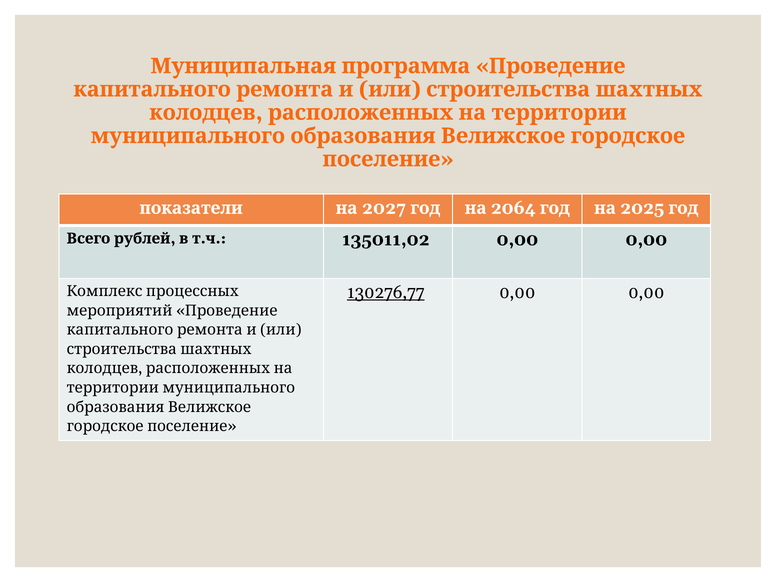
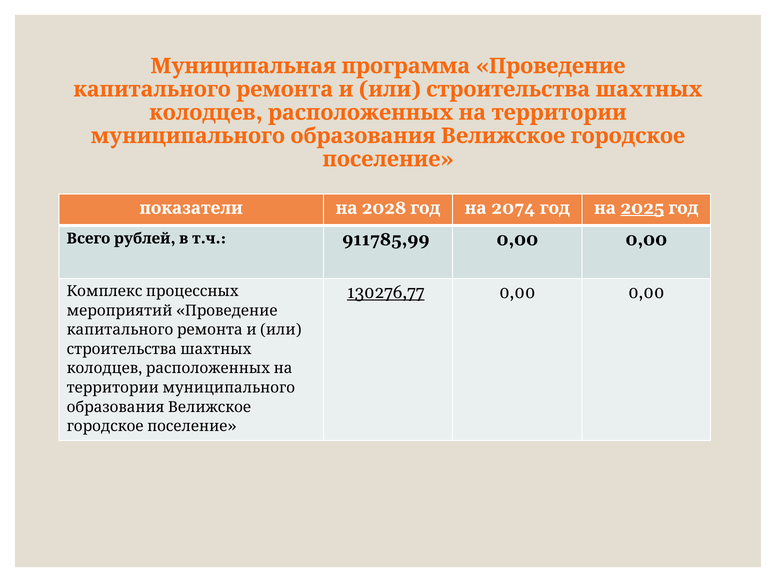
2027: 2027 -> 2028
2064: 2064 -> 2074
2025 underline: none -> present
135011,02: 135011,02 -> 911785,99
